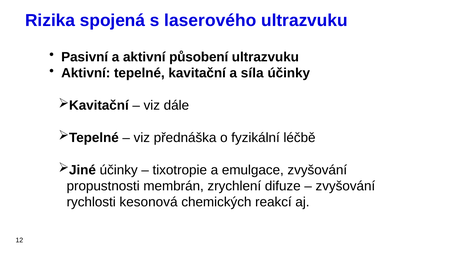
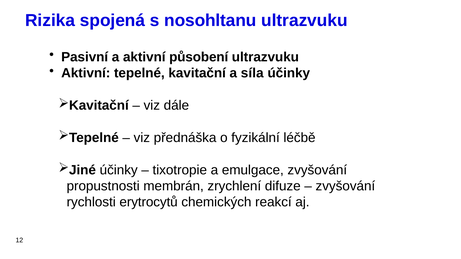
laserového: laserového -> nosohltanu
kesonová: kesonová -> erytrocytů
